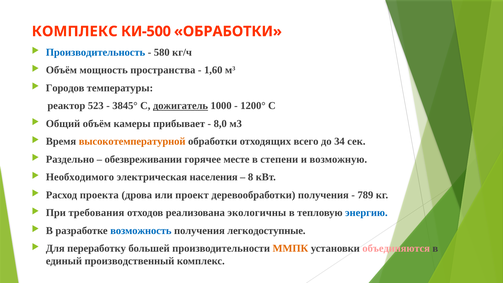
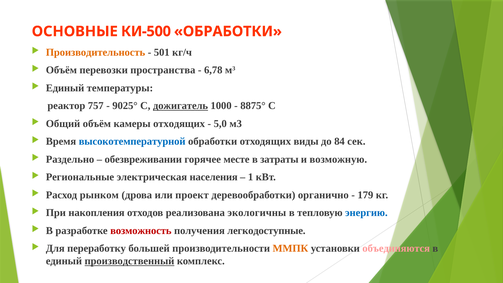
КОМПЛЕКС at (75, 31): КОМПЛЕКС -> ОСНОВНЫЕ
Производительность colour: blue -> orange
580: 580 -> 501
мощность: мощность -> перевозки
1,60: 1,60 -> 6,78
Городов at (65, 88): Городов -> Единый
523: 523 -> 757
3845°: 3845° -> 9025°
1200°: 1200° -> 8875°
камеры прибывает: прибывает -> отходящих
8,0: 8,0 -> 5,0
высокотемпературной colour: orange -> blue
всего: всего -> виды
34: 34 -> 84
степени: степени -> затраты
Необходимого: Необходимого -> Региональные
8: 8 -> 1
проекта: проекта -> рынком
деревообработки получения: получения -> органично
789: 789 -> 179
требования: требования -> накопления
возможность colour: blue -> red
производственный underline: none -> present
